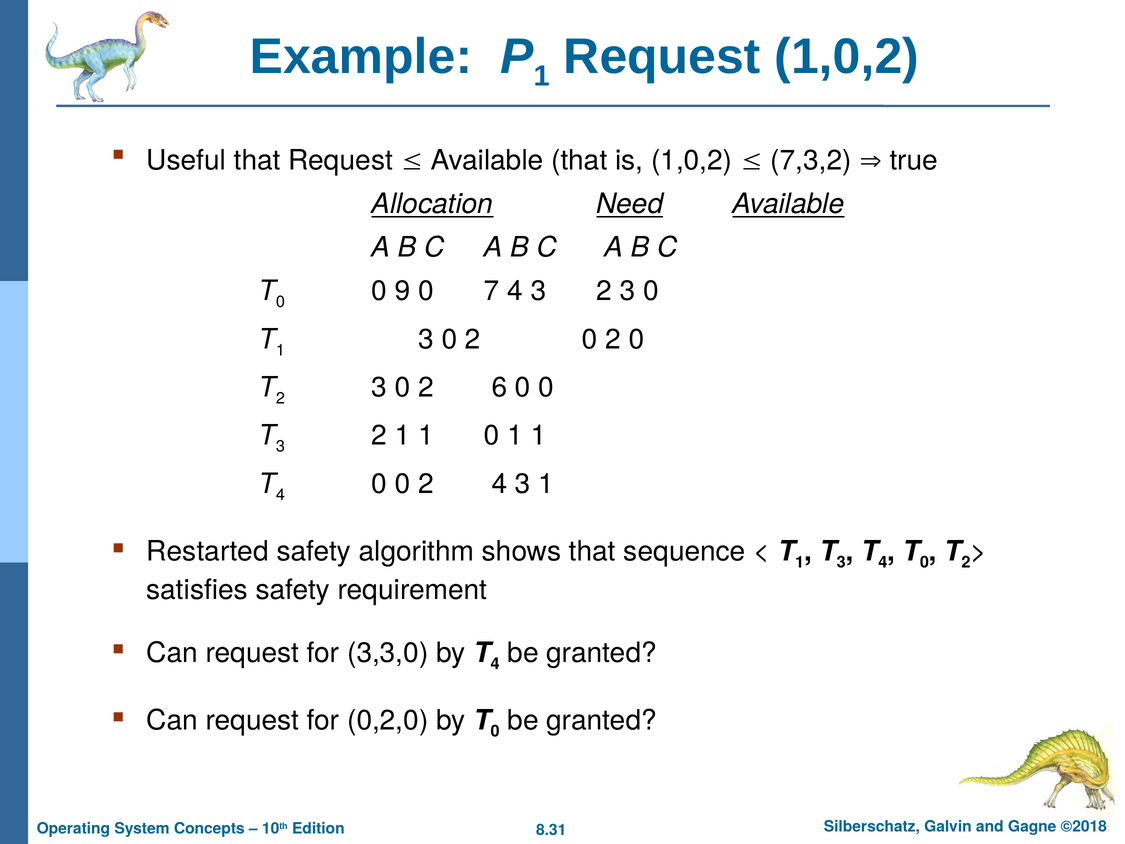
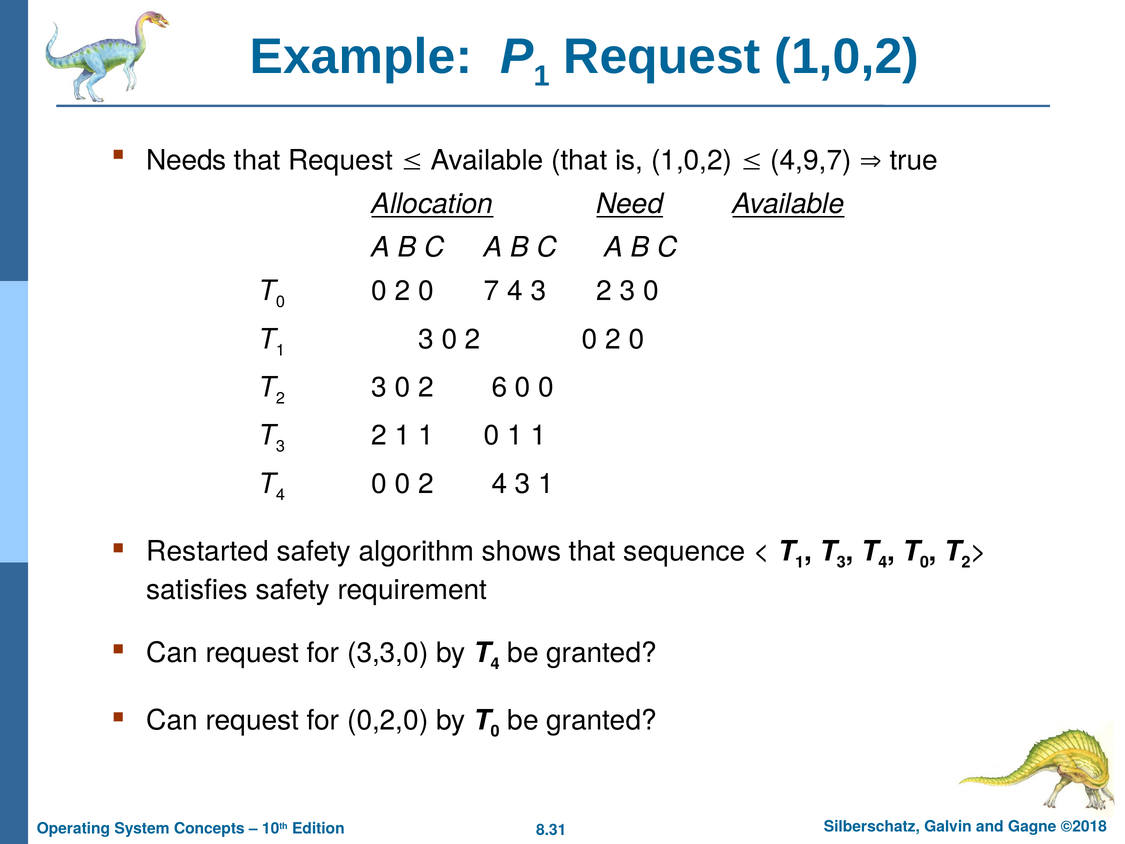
Useful: Useful -> Needs
7,3,2: 7,3,2 -> 4,9,7
9 at (403, 291): 9 -> 2
